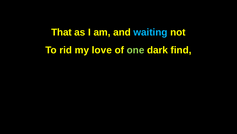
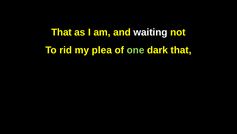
waiting colour: light blue -> white
love: love -> plea
dark find: find -> that
